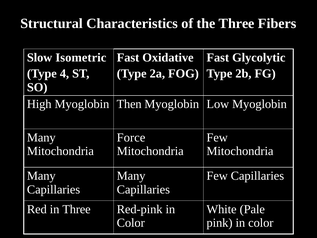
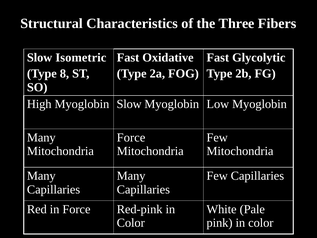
4: 4 -> 8
Myoglobin Then: Then -> Slow
in Three: Three -> Force
